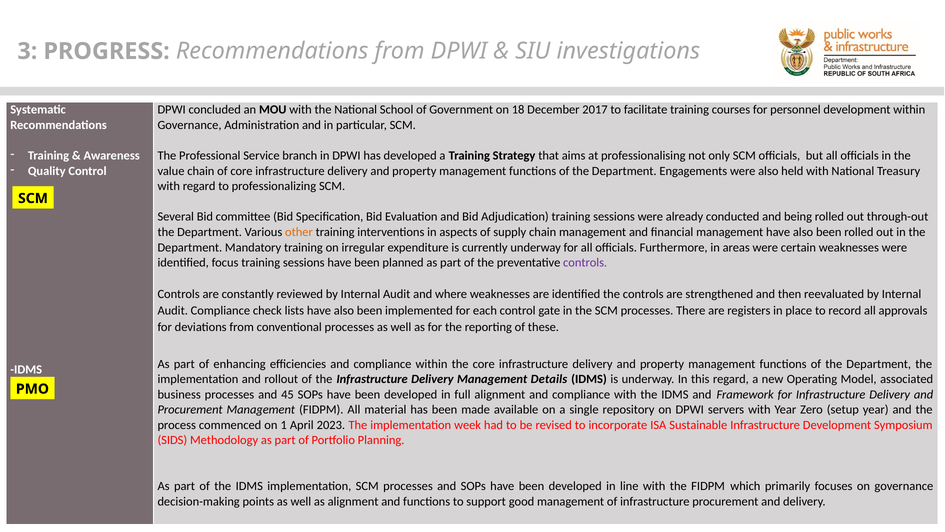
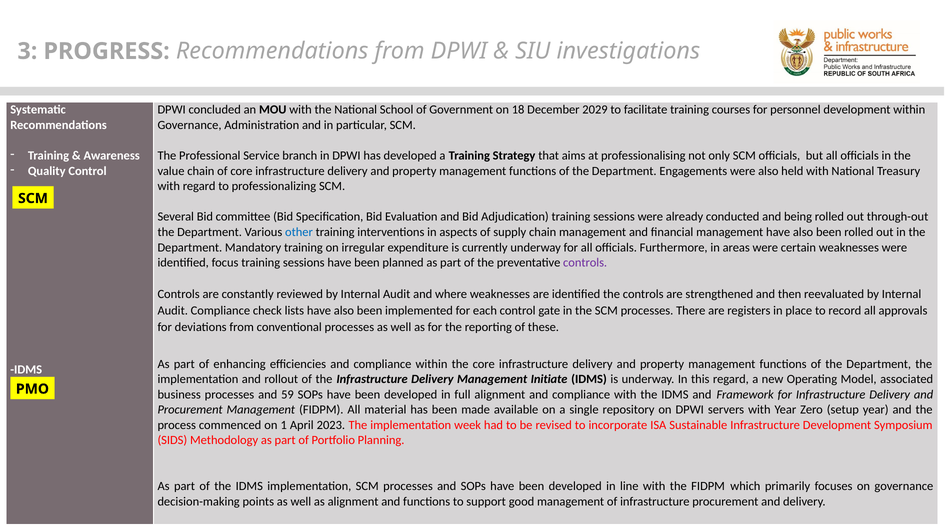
2017: 2017 -> 2029
other colour: orange -> blue
Details: Details -> Initiate
45: 45 -> 59
